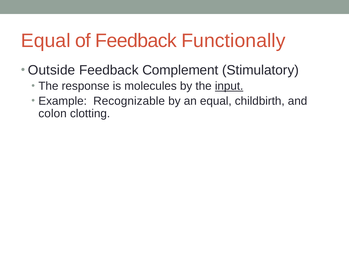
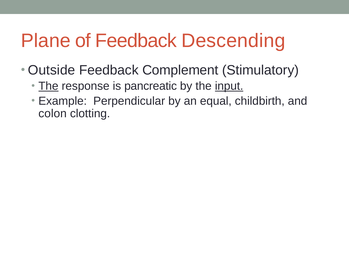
Equal at (46, 41): Equal -> Plane
Functionally: Functionally -> Descending
The at (48, 86) underline: none -> present
molecules: molecules -> pancreatic
Recognizable: Recognizable -> Perpendicular
